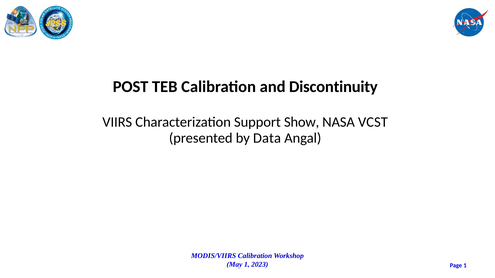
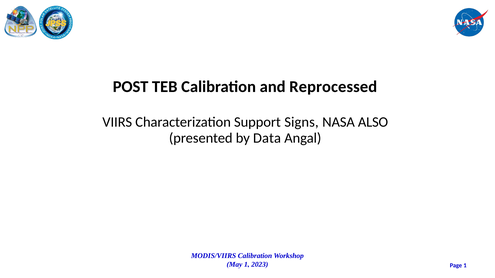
Discontinuity: Discontinuity -> Reprocessed
Show: Show -> Signs
VCST: VCST -> ALSO
